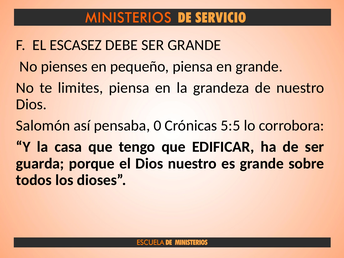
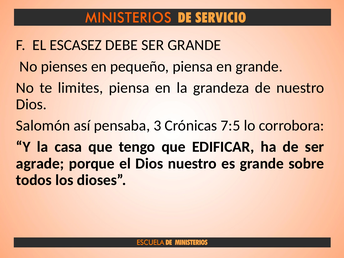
0: 0 -> 3
5:5: 5:5 -> 7:5
guarda: guarda -> agrade
